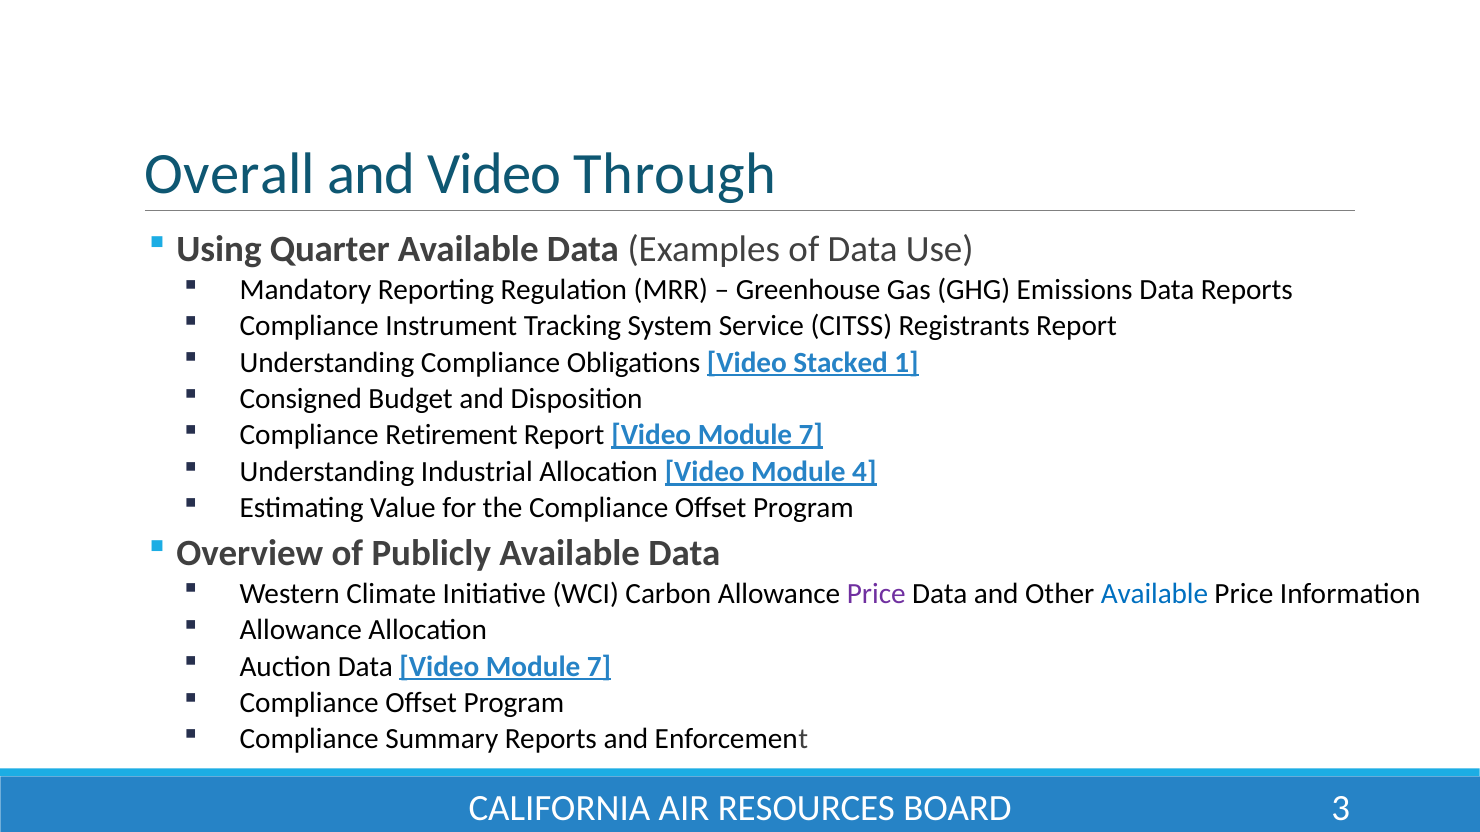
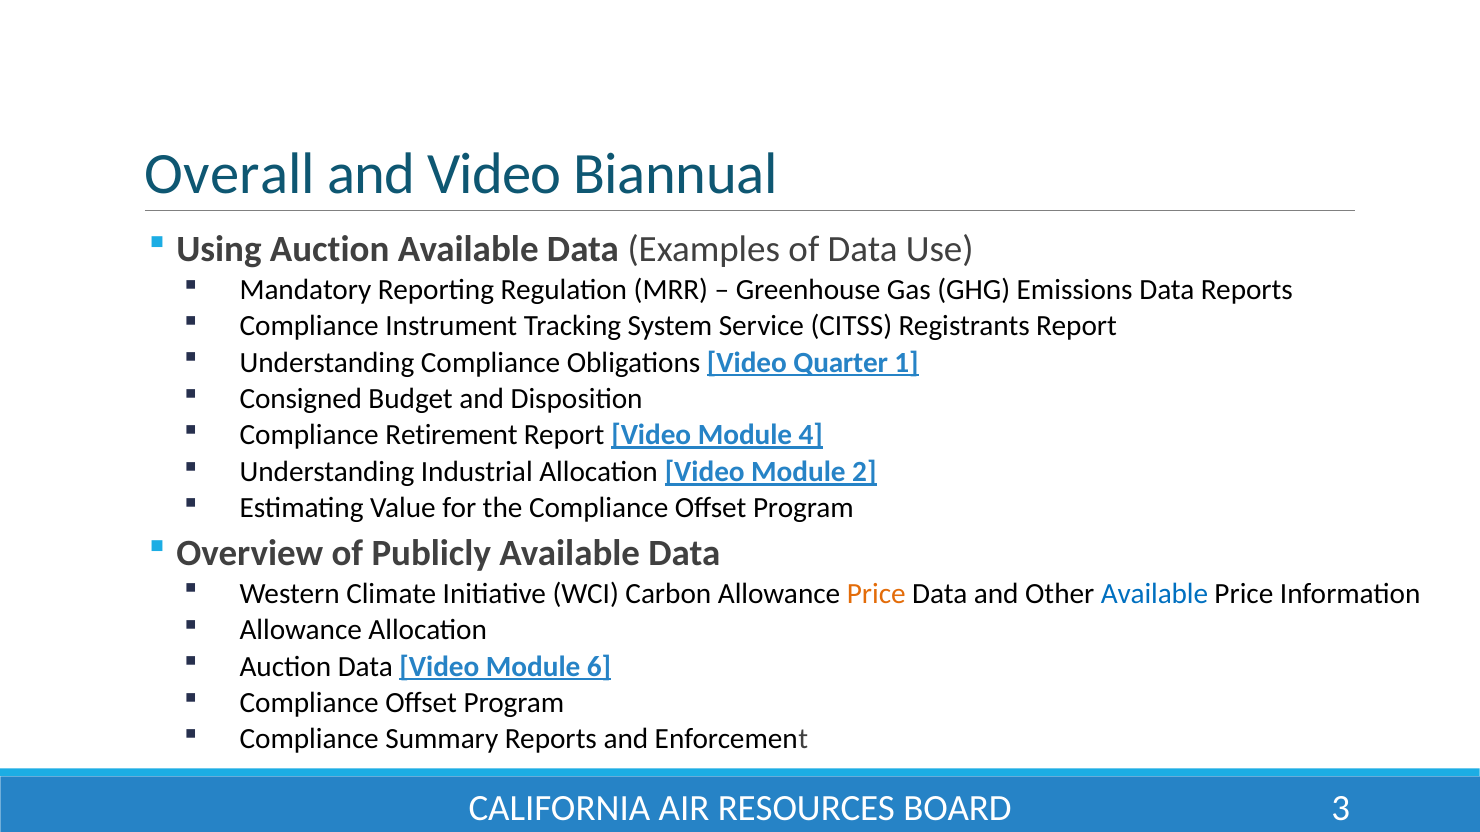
Through: Through -> Biannual
Using Quarter: Quarter -> Auction
Stacked: Stacked -> Quarter
Report Video Module 7: 7 -> 4
4: 4 -> 2
Price at (876, 594) colour: purple -> orange
Data Video Module 7: 7 -> 6
